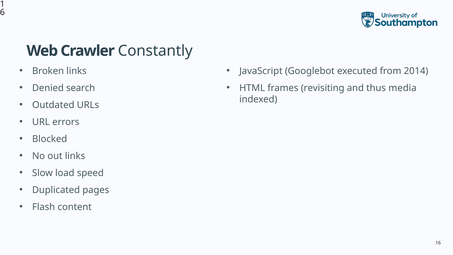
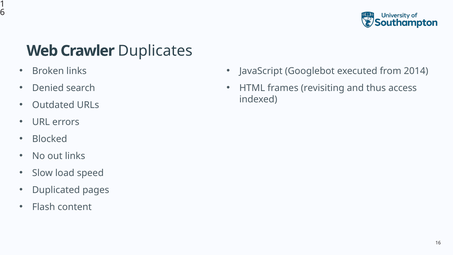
Constantly: Constantly -> Duplicates
media: media -> access
